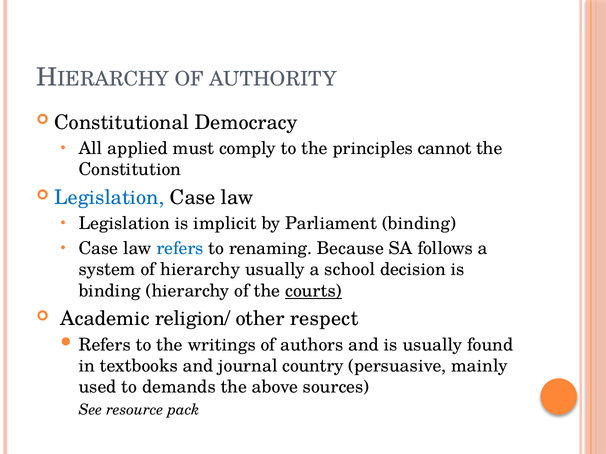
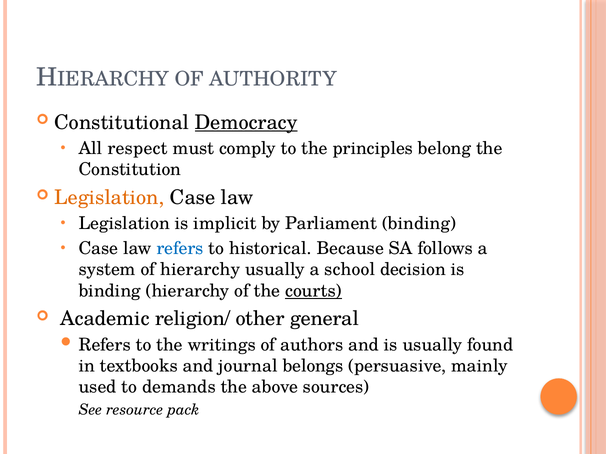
Democracy underline: none -> present
applied: applied -> respect
cannot: cannot -> belong
Legislation at (109, 198) colour: blue -> orange
renaming: renaming -> historical
respect: respect -> general
country: country -> belongs
